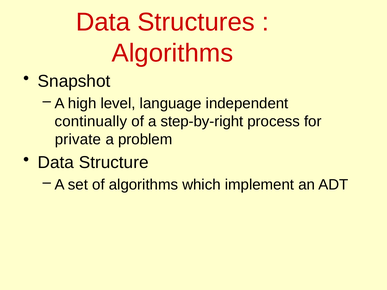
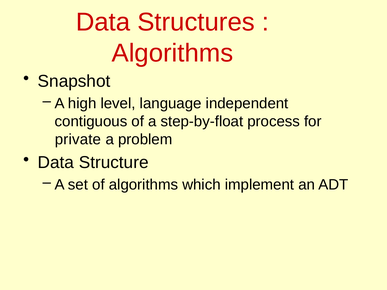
continually: continually -> contiguous
step-by-right: step-by-right -> step-by-float
